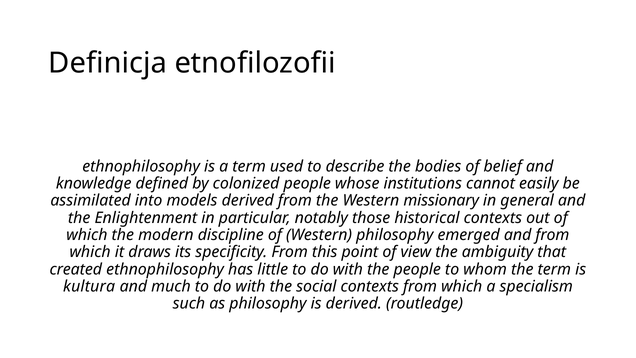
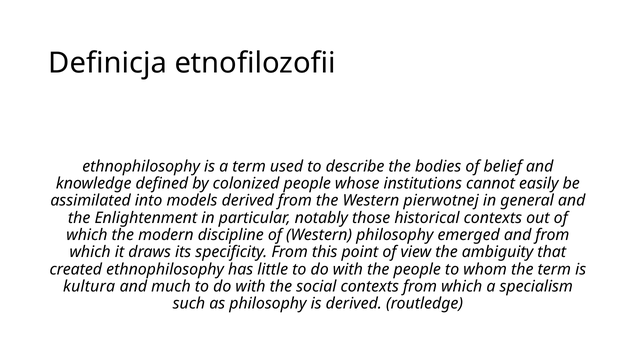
missionary: missionary -> pierwotnej
